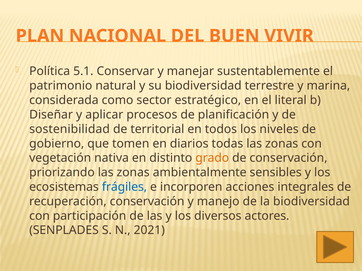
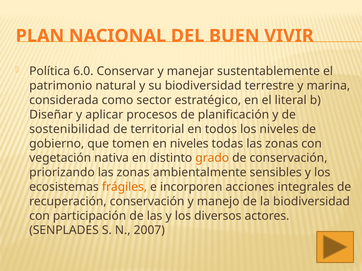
5.1: 5.1 -> 6.0
en diarios: diarios -> niveles
frágiles colour: blue -> orange
2021: 2021 -> 2007
